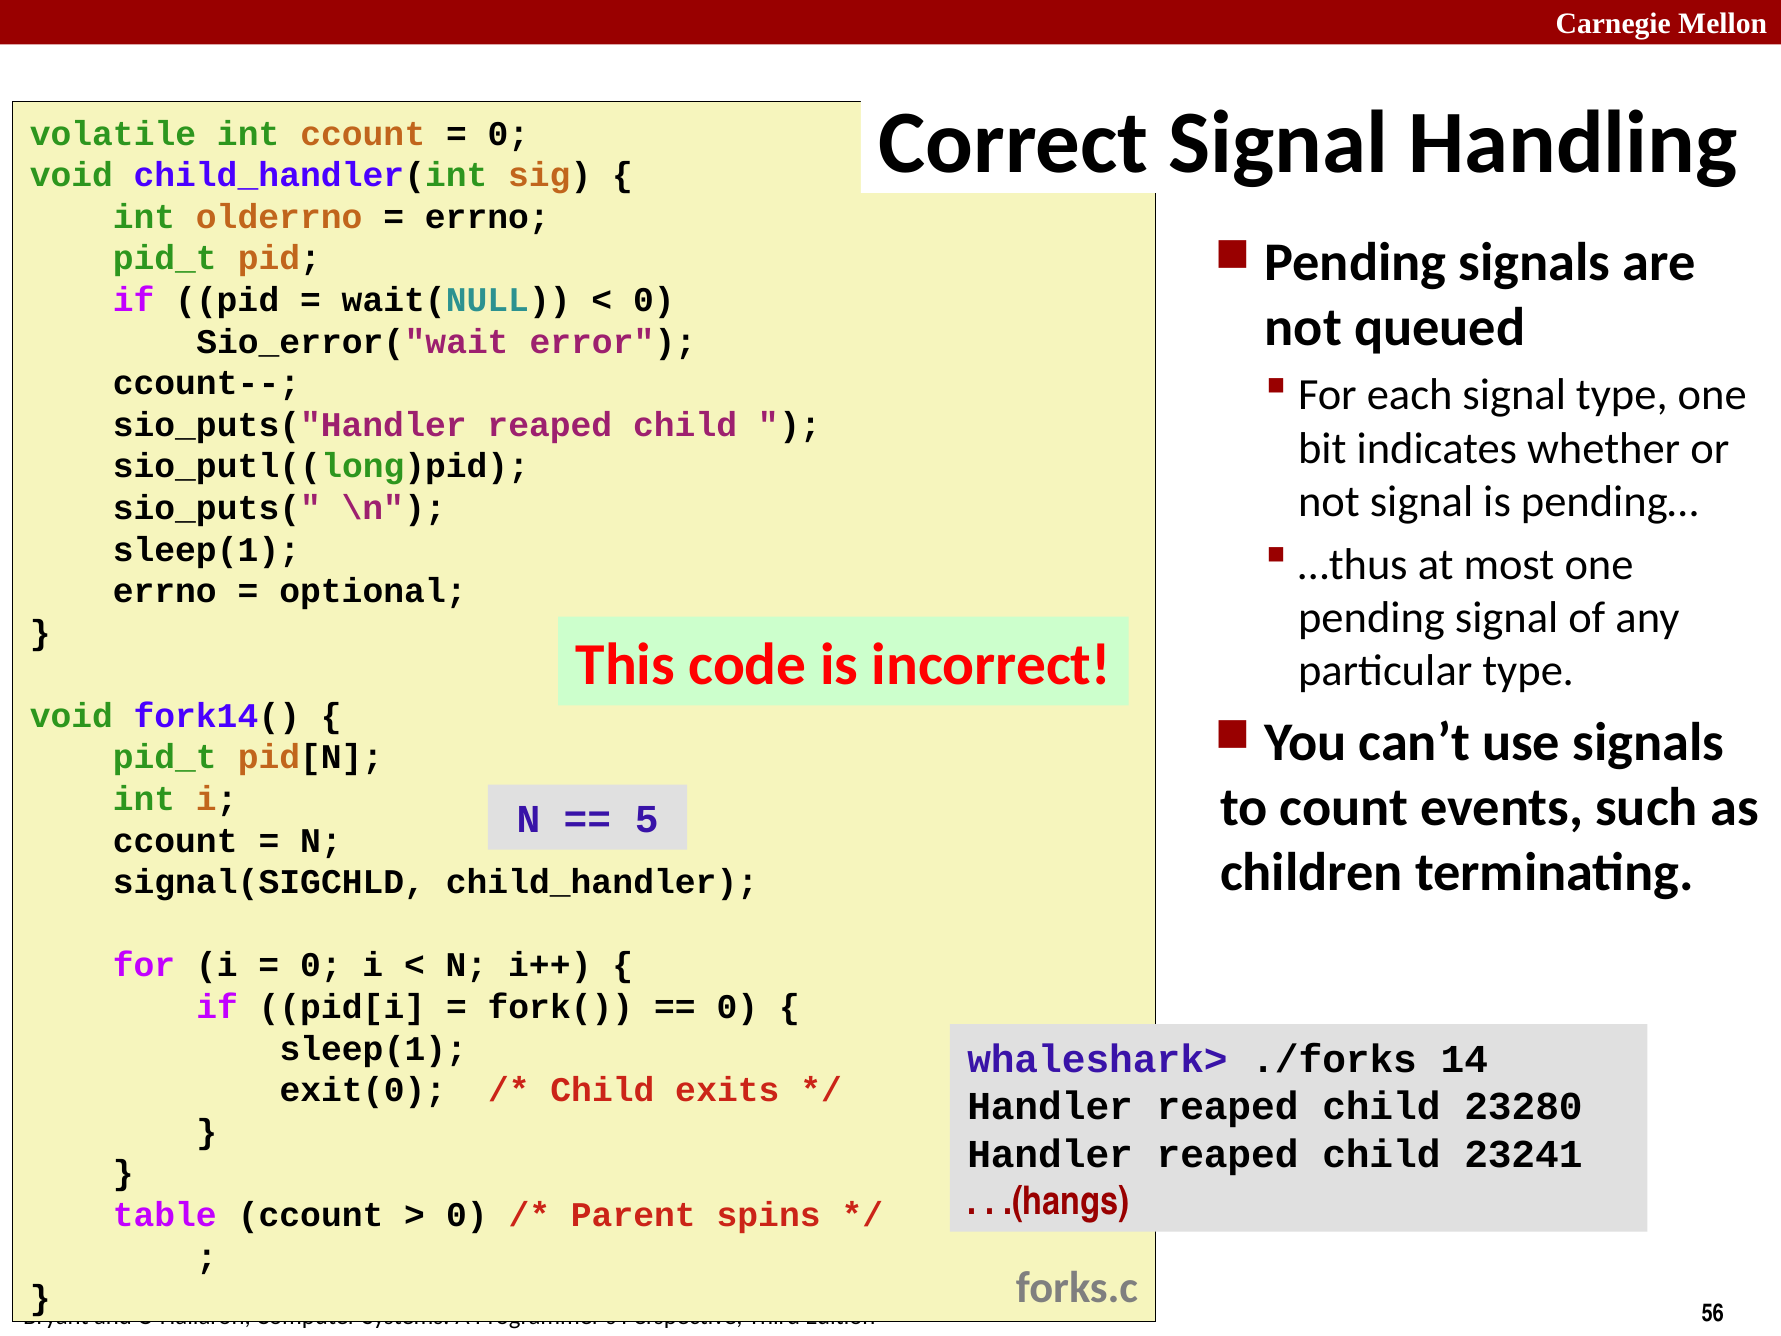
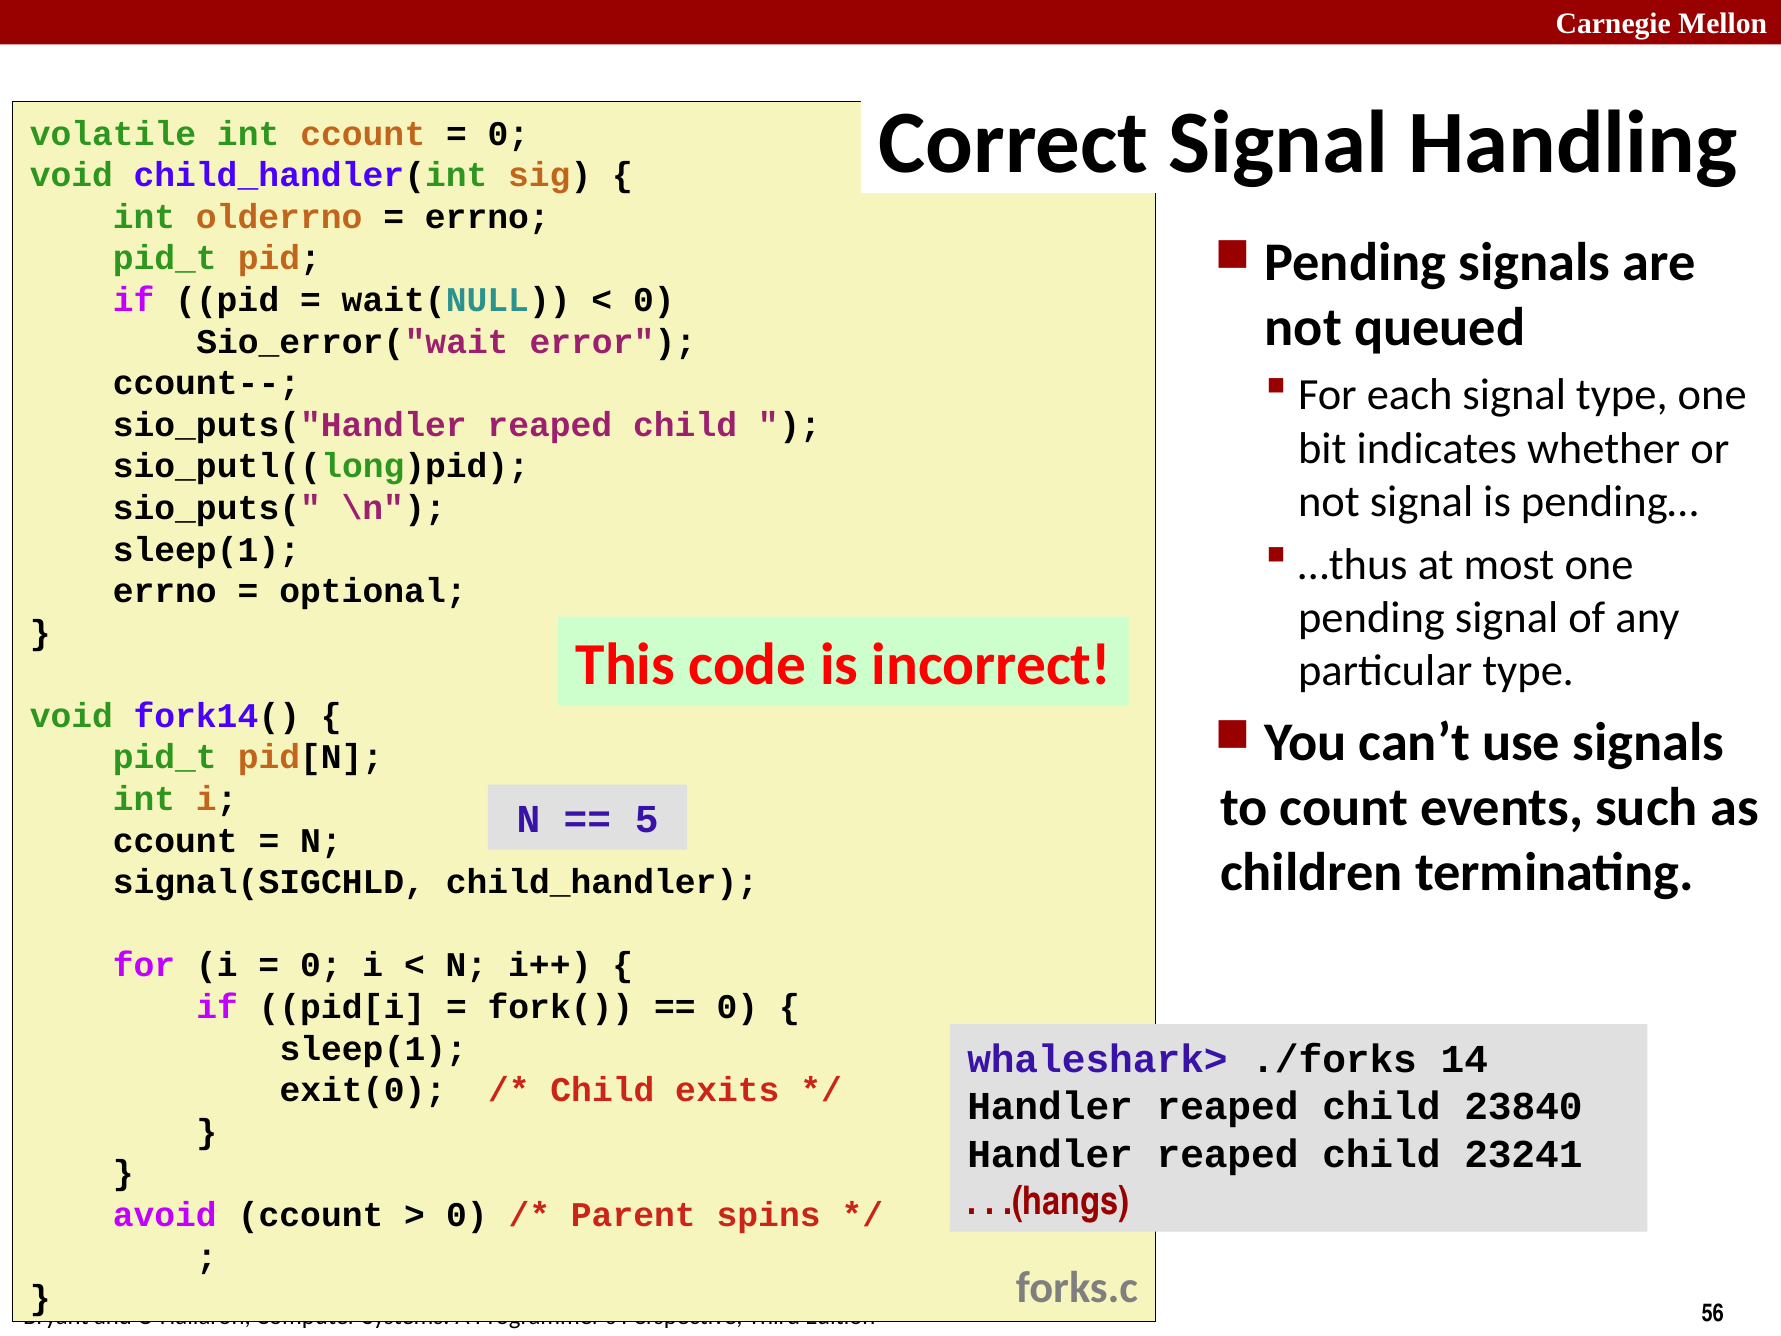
23280: 23280 -> 23840
table: table -> avoid
